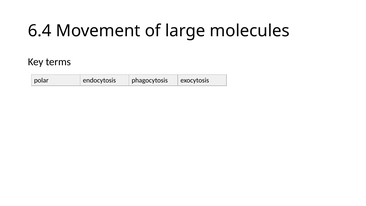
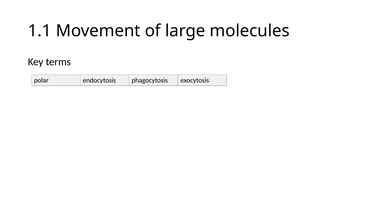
6.4: 6.4 -> 1.1
